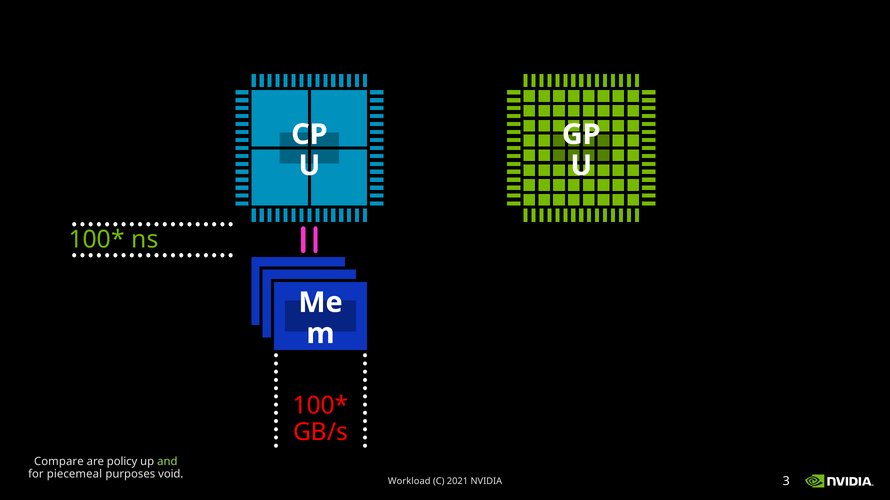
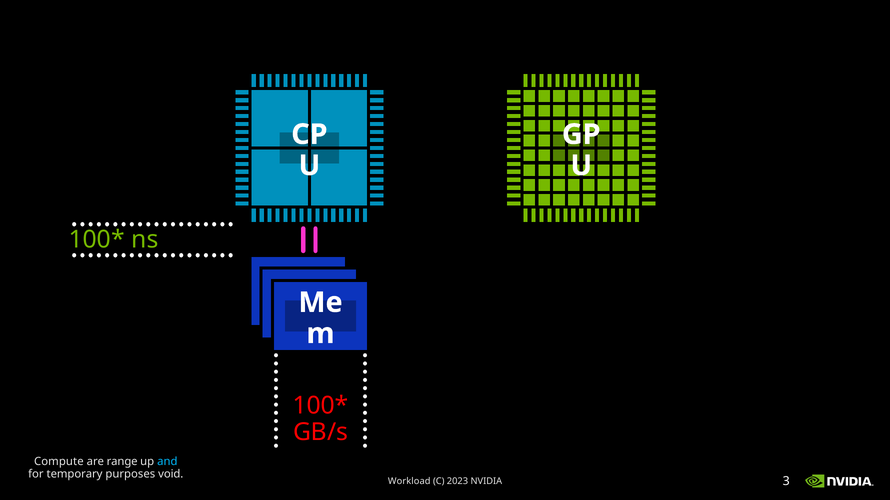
Compare: Compare -> Compute
policy: policy -> range
and colour: light green -> light blue
piecemeal: piecemeal -> temporary
2021: 2021 -> 2023
